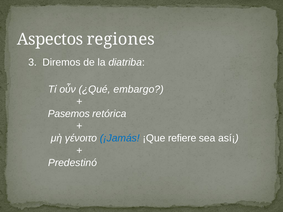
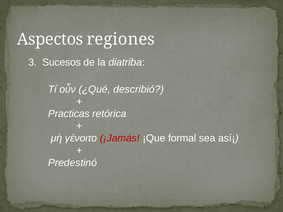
Diremos: Diremos -> Sucesos
embargo: embargo -> describió
Pasemos: Pasemos -> Practicas
¡Jamás colour: blue -> red
refiere: refiere -> formal
